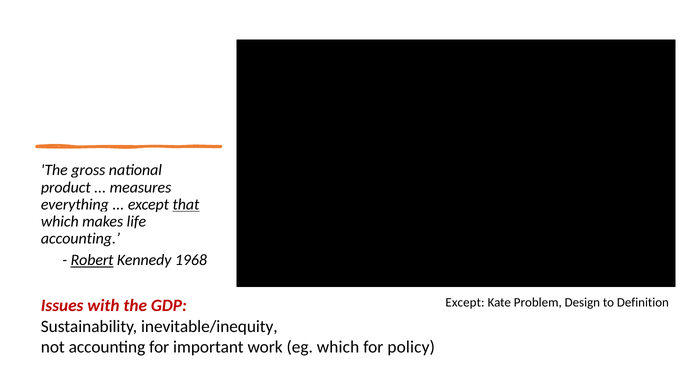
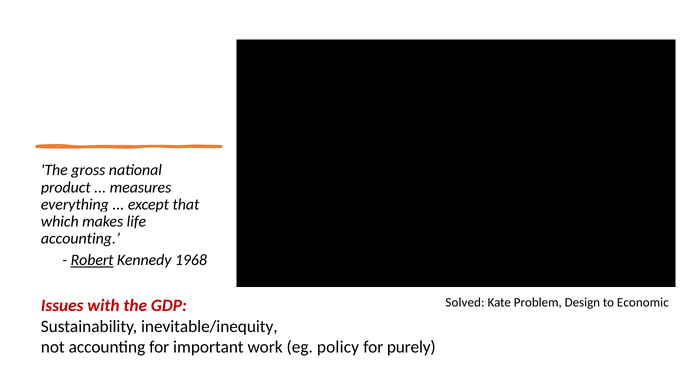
that underline: present -> none
Except at (465, 302): Except -> Solved
Definition: Definition -> Economic
eg which: which -> policy
policy: policy -> purely
